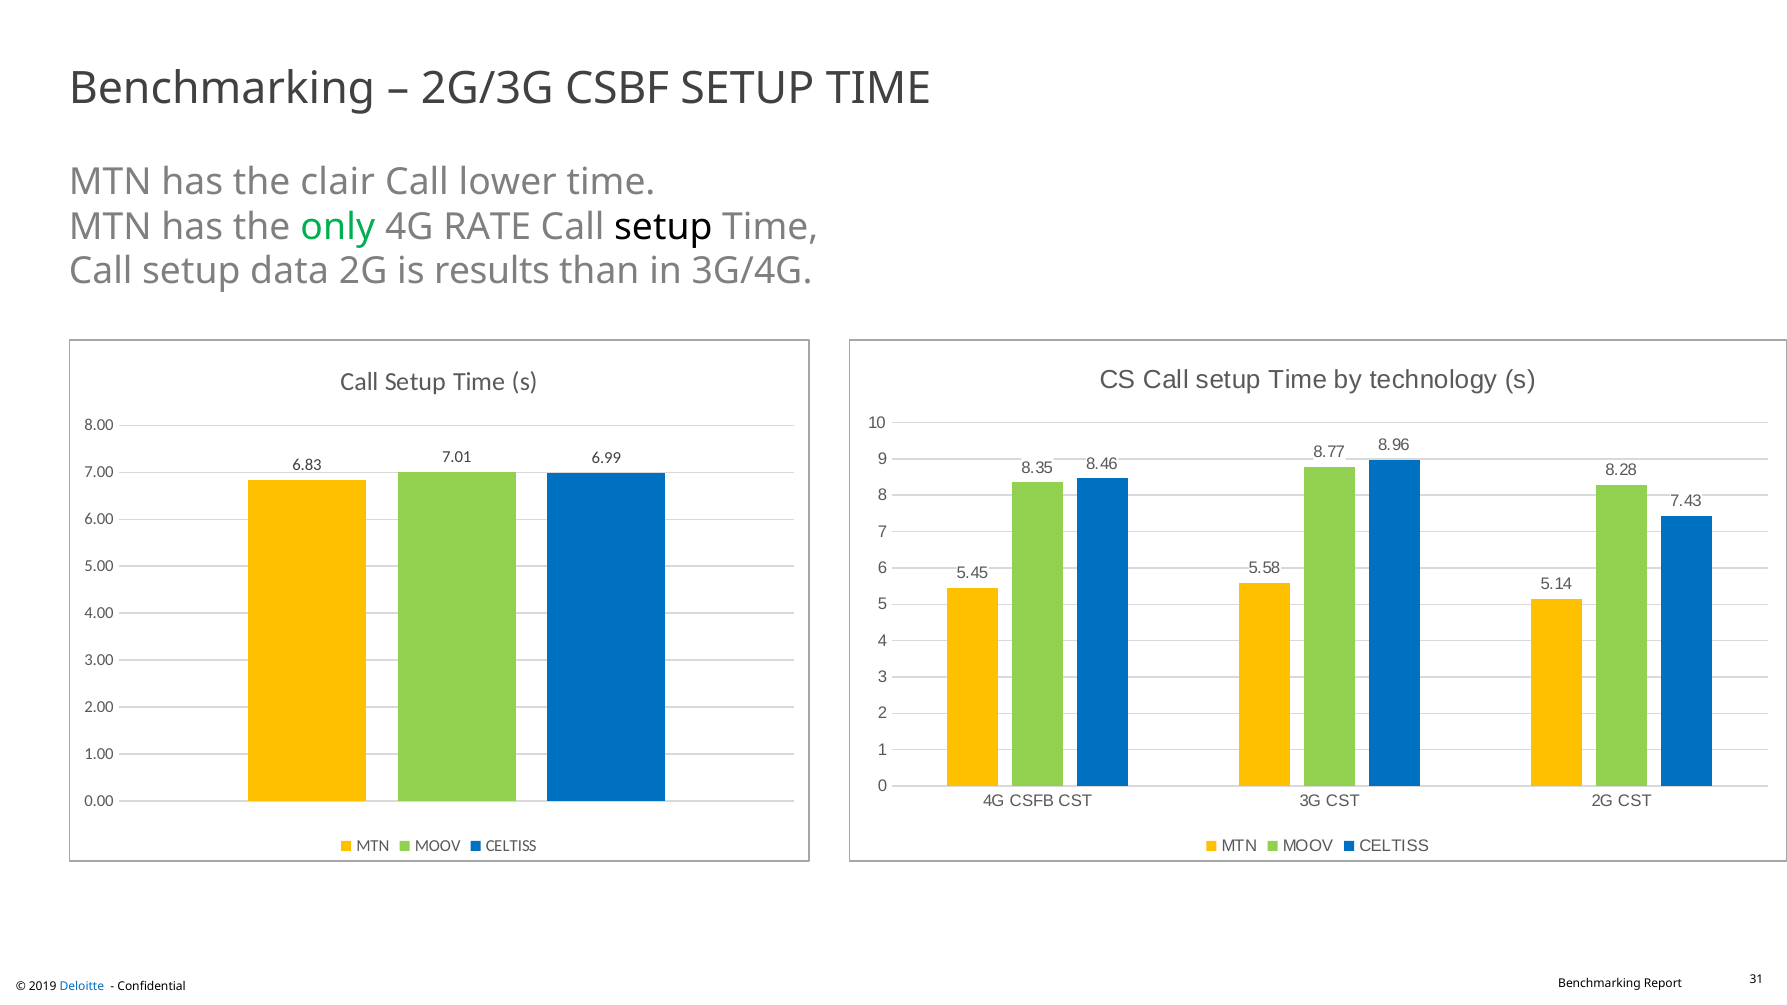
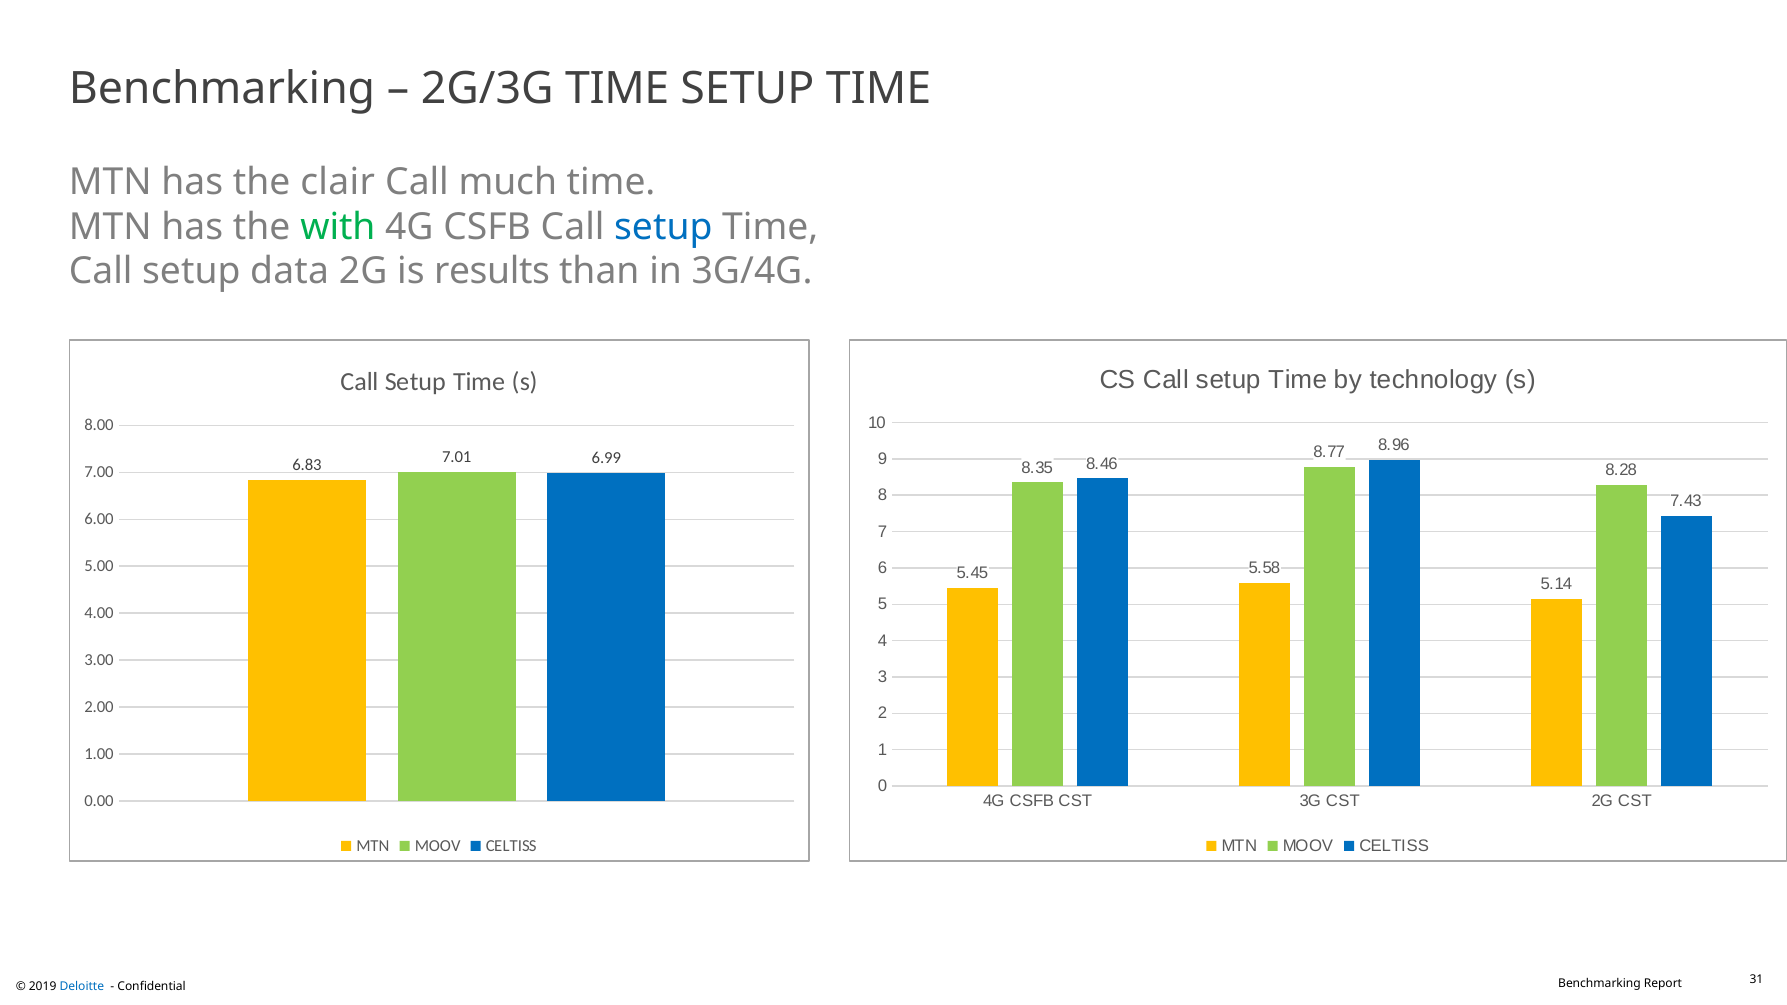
2G/3G CSBF: CSBF -> TIME
lower: lower -> much
only: only -> with
RATE at (487, 227): RATE -> CSFB
setup at (663, 227) colour: black -> blue
